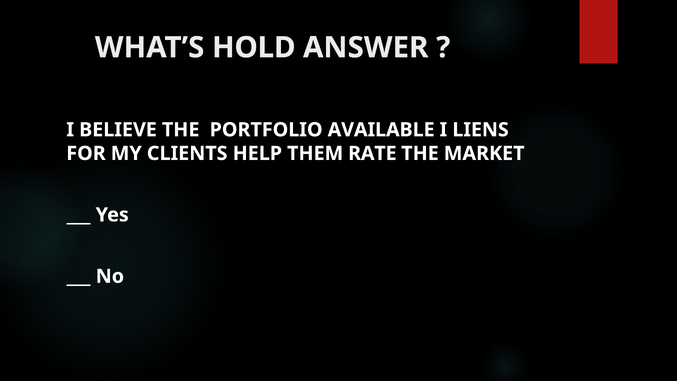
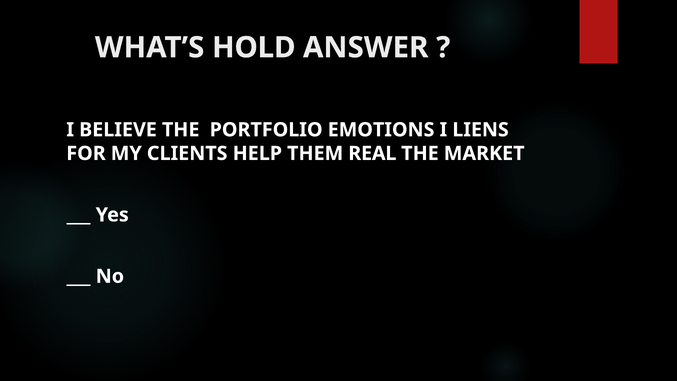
AVAILABLE: AVAILABLE -> EMOTIONS
RATE: RATE -> REAL
